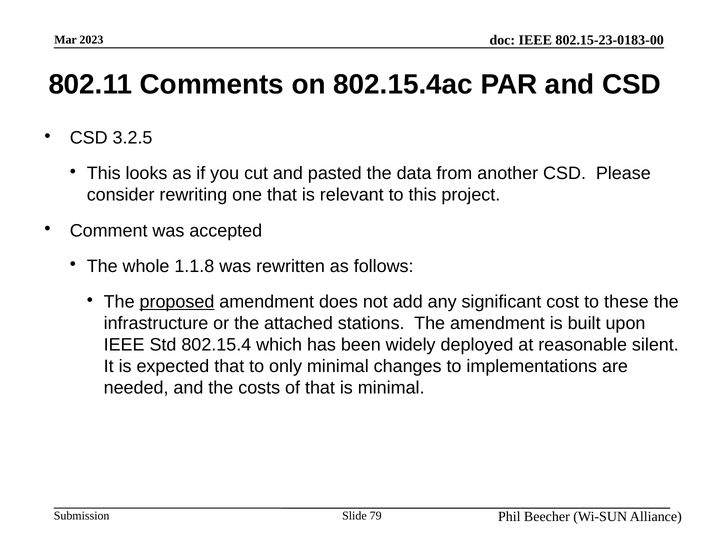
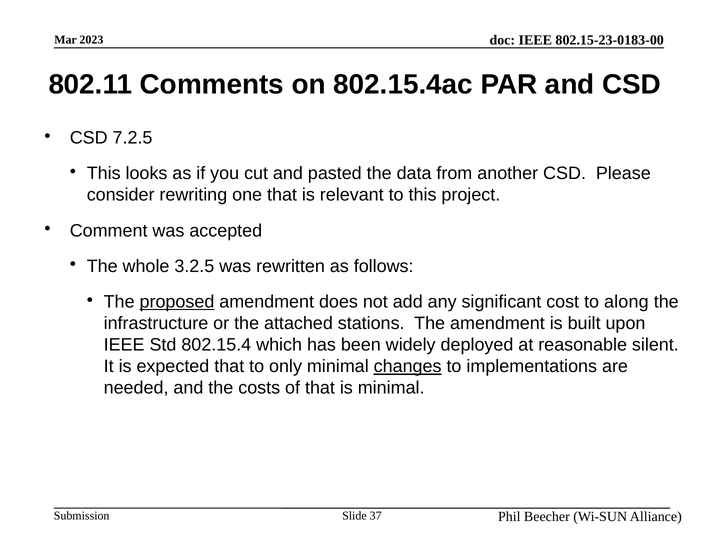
3.2.5: 3.2.5 -> 7.2.5
1.1.8: 1.1.8 -> 3.2.5
these: these -> along
changes underline: none -> present
79: 79 -> 37
